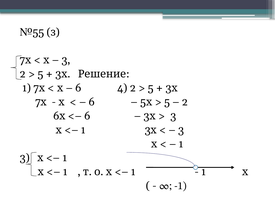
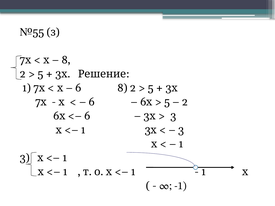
3 at (66, 60): 3 -> 8
6 4: 4 -> 8
5 at (143, 102): 5 -> 6
